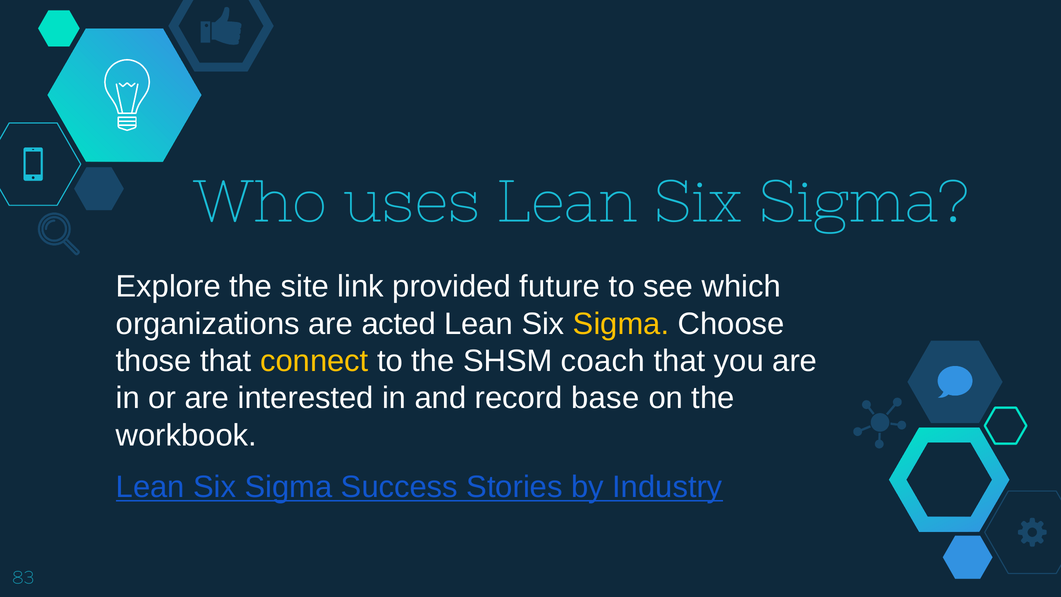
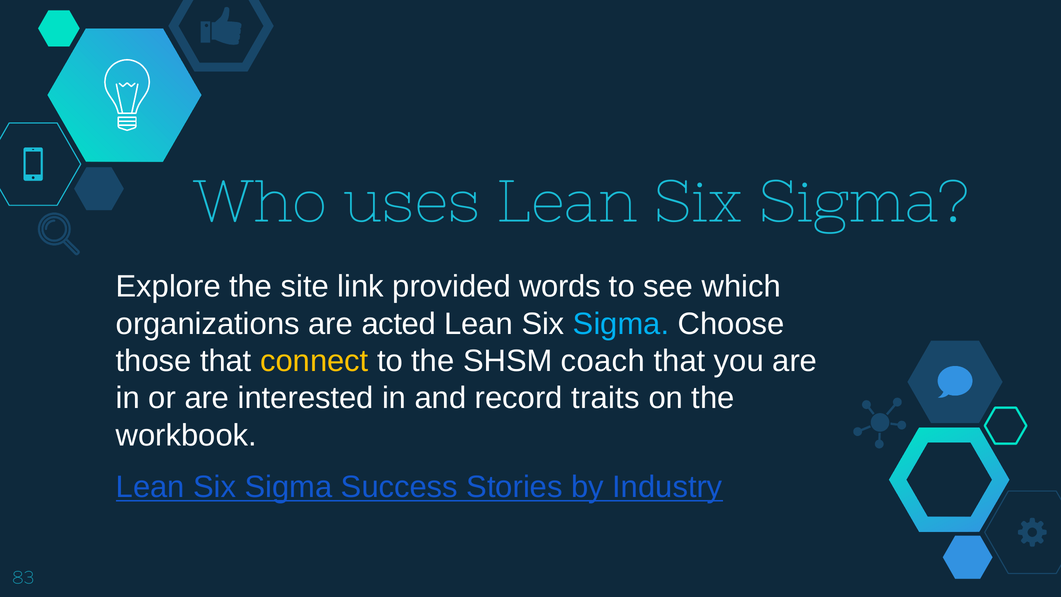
future: future -> words
Sigma at (621, 324) colour: yellow -> light blue
base: base -> traits
